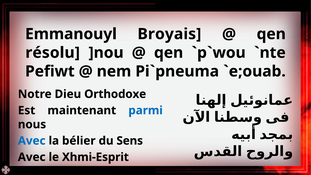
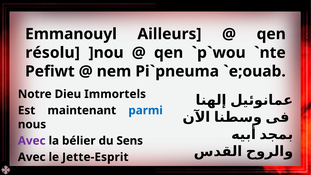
Broyais: Broyais -> Ailleurs
Orthodoxe: Orthodoxe -> Immortels
Avec at (32, 141) colour: blue -> purple
Xhmi-Esprit: Xhmi-Esprit -> Jette-Esprit
